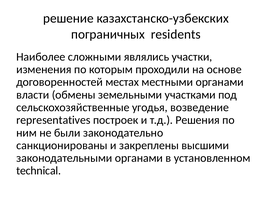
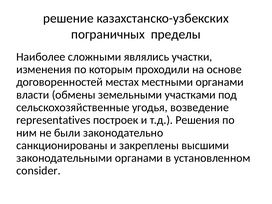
residents: residents -> пределы
technical: technical -> consider
